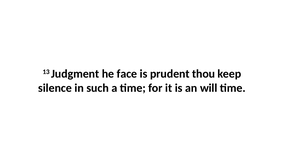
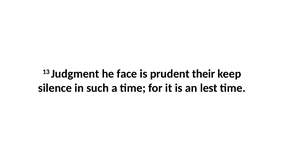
thou: thou -> their
will: will -> lest
